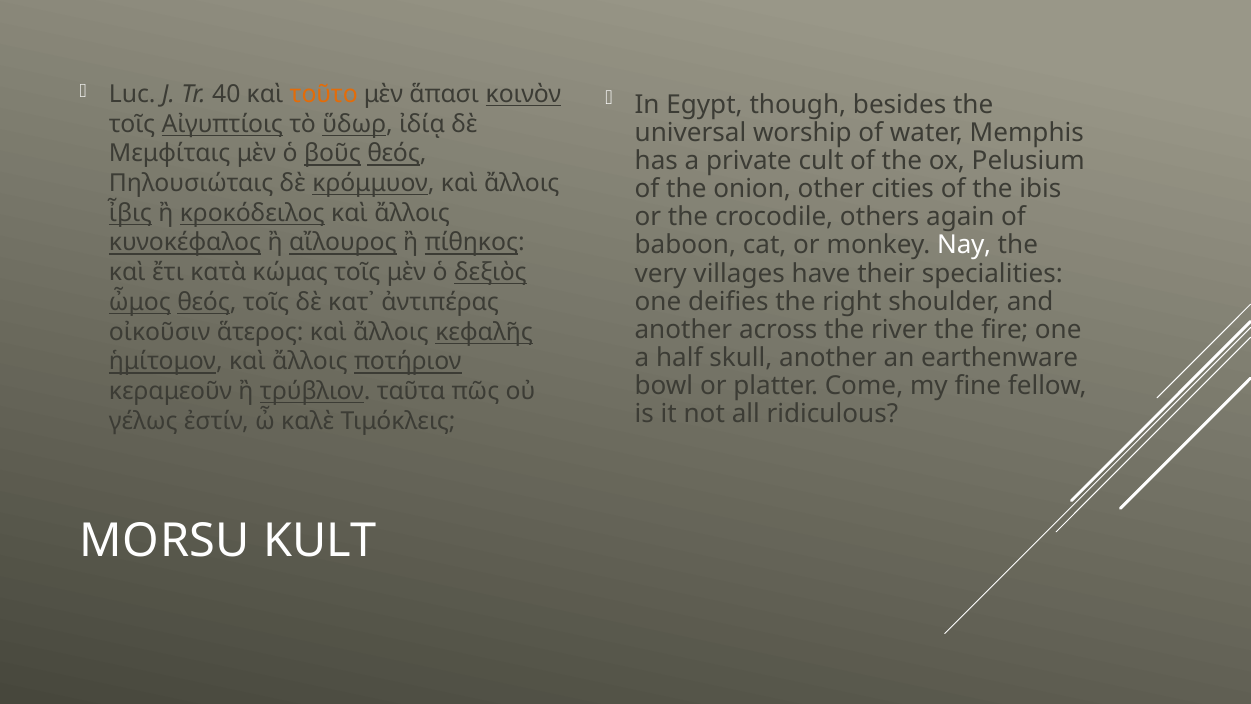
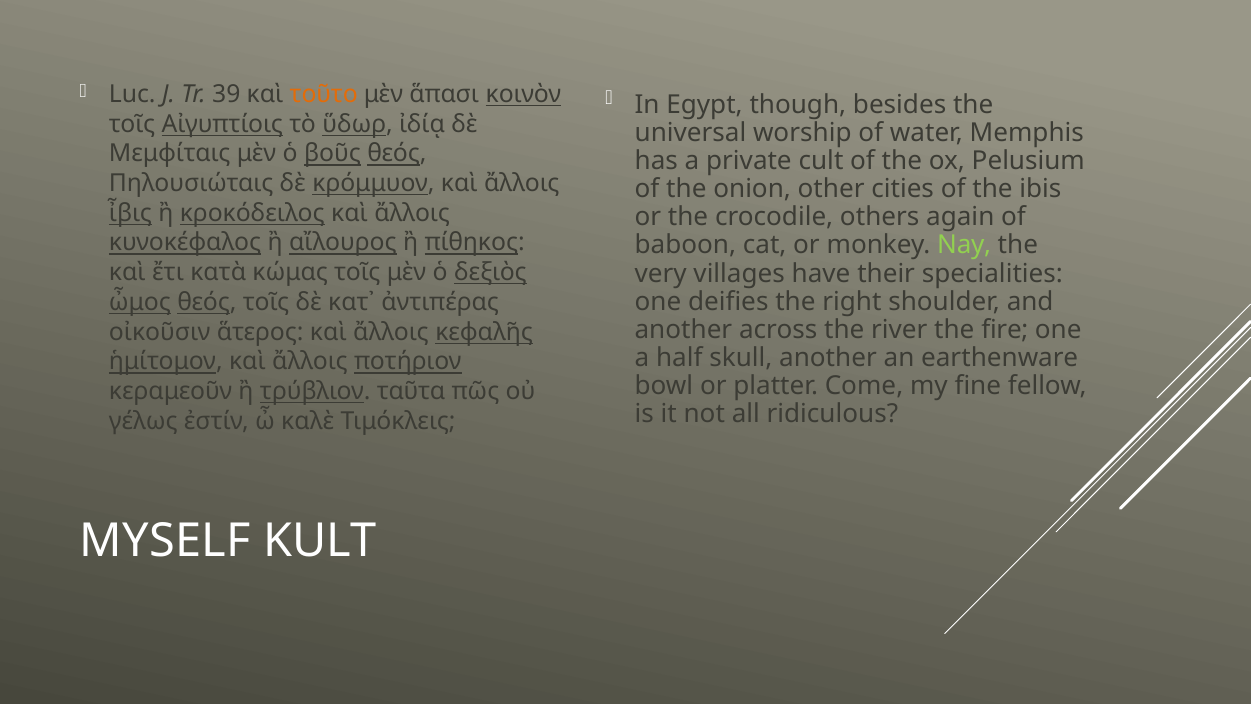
40: 40 -> 39
Nay colour: white -> light green
MORSU: MORSU -> MYSELF
